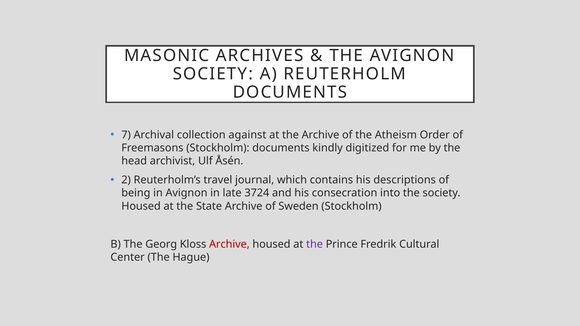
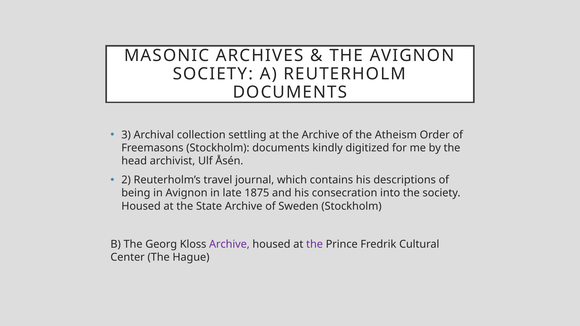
7: 7 -> 3
against: against -> settling
3724: 3724 -> 1875
Archive at (229, 244) colour: red -> purple
